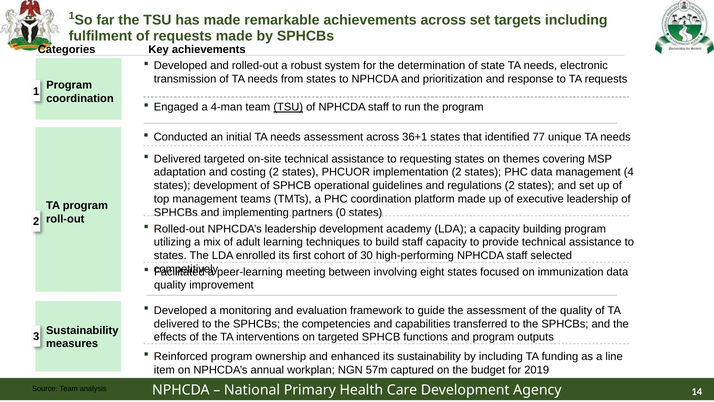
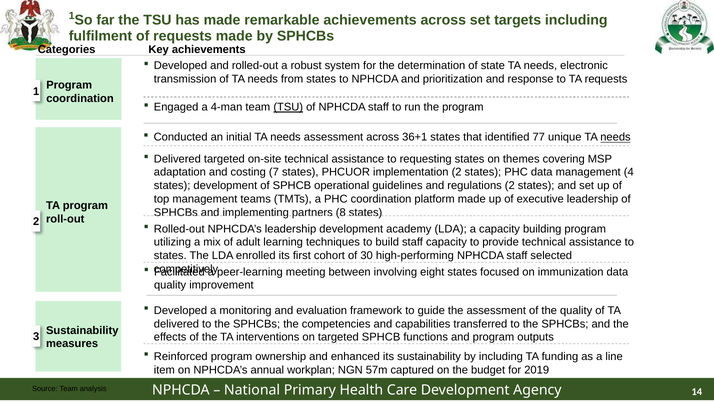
needs at (615, 137) underline: none -> present
costing 2: 2 -> 7
0: 0 -> 8
